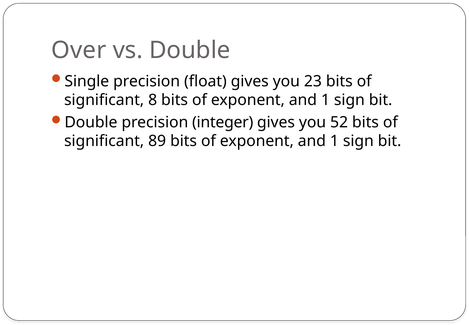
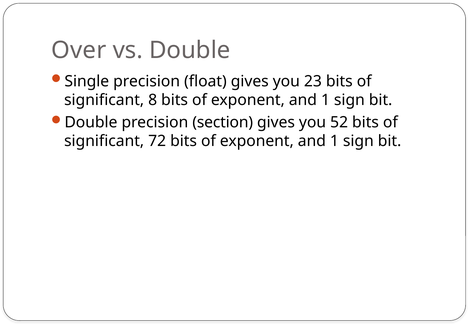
integer: integer -> section
89: 89 -> 72
